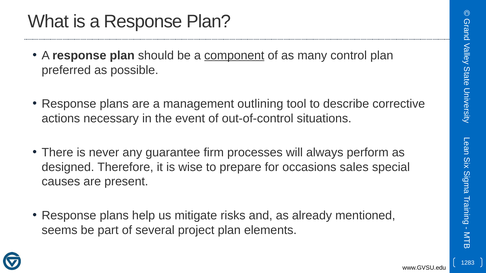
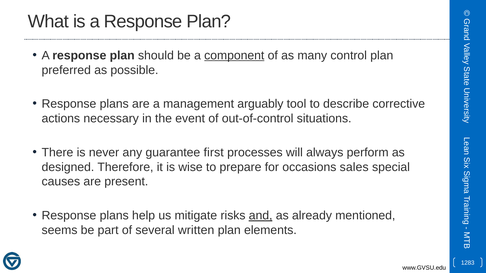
outlining: outlining -> arguably
firm: firm -> first
and underline: none -> present
project: project -> written
